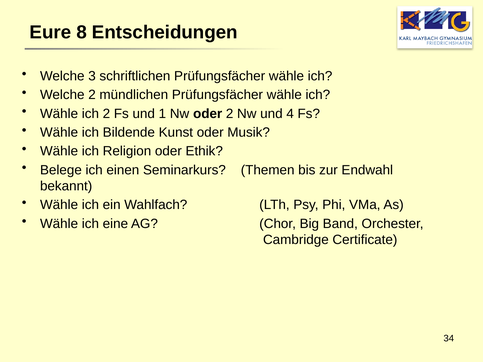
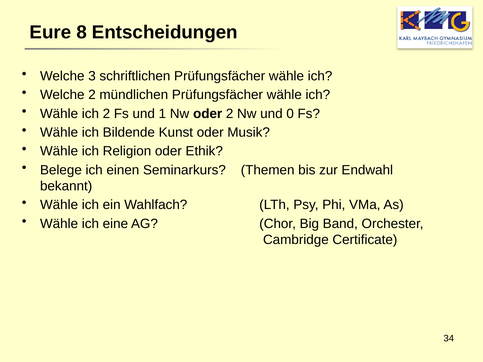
4: 4 -> 0
